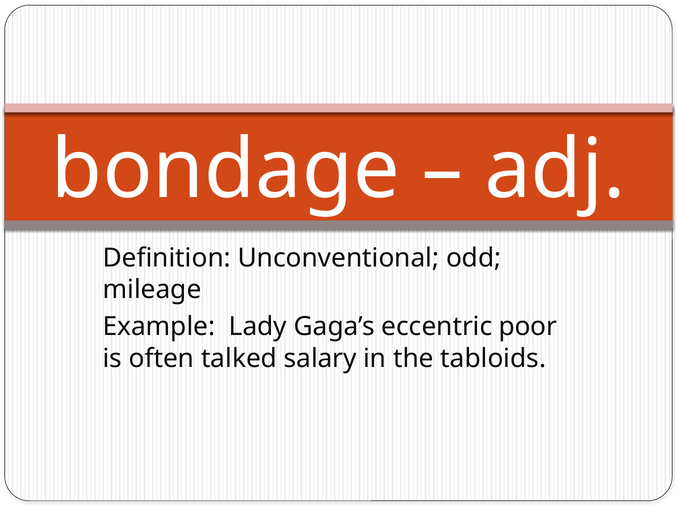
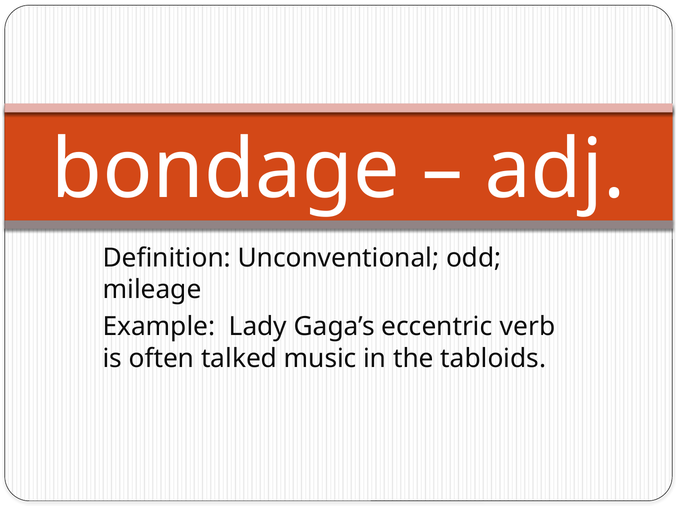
poor: poor -> verb
salary: salary -> music
